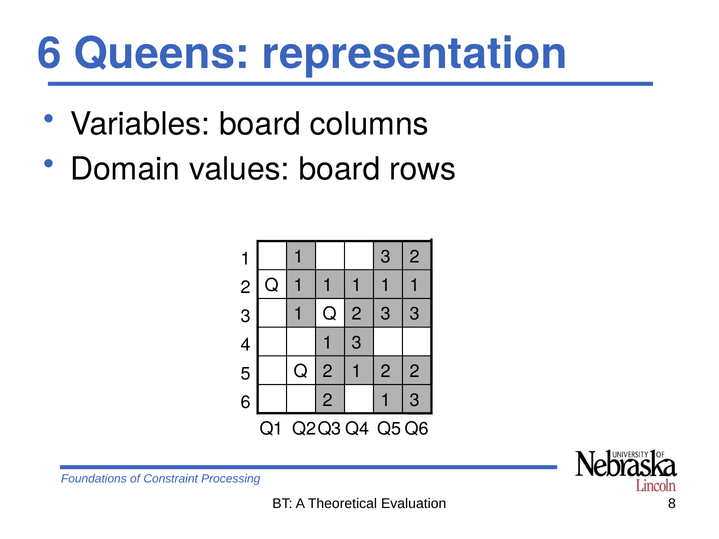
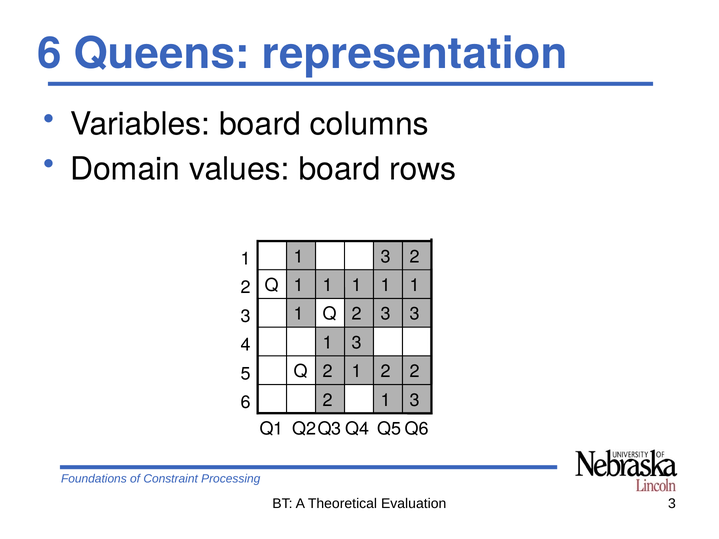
Evaluation 8: 8 -> 3
